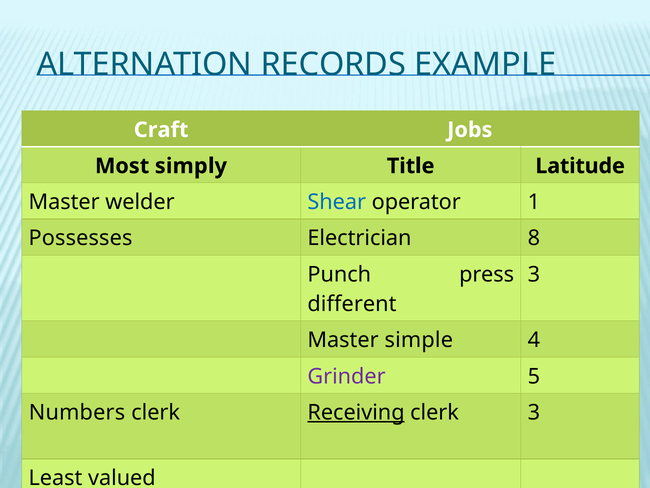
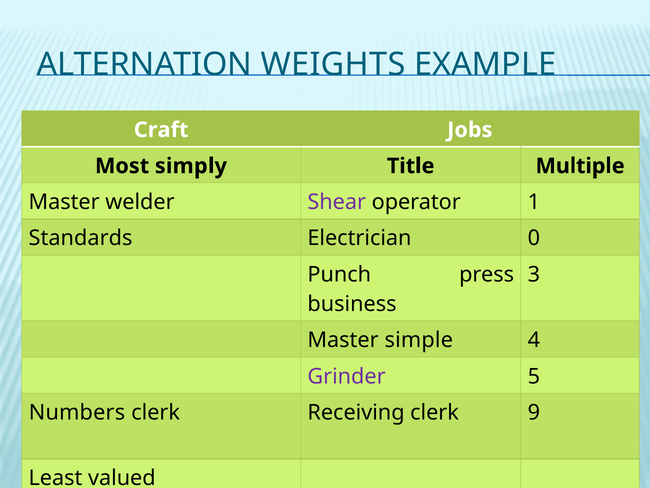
RECORDS: RECORDS -> WEIGHTS
Latitude: Latitude -> Multiple
Shear colour: blue -> purple
Possesses: Possesses -> Standards
8: 8 -> 0
different: different -> business
Receiving underline: present -> none
clerk 3: 3 -> 9
